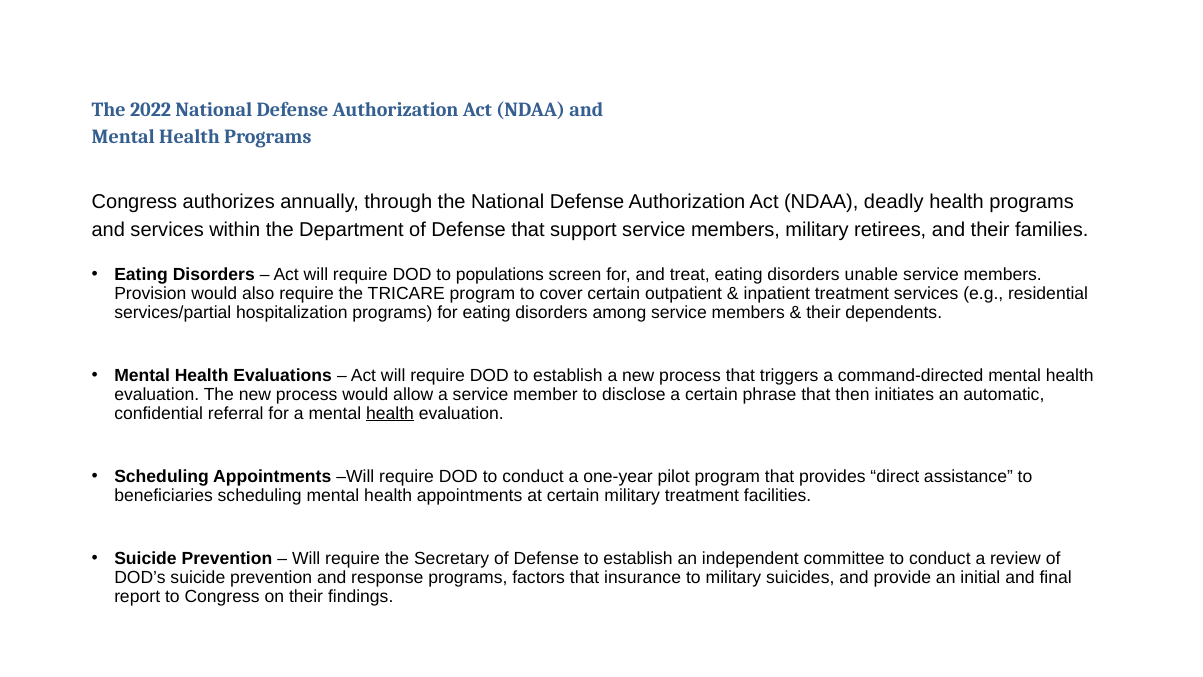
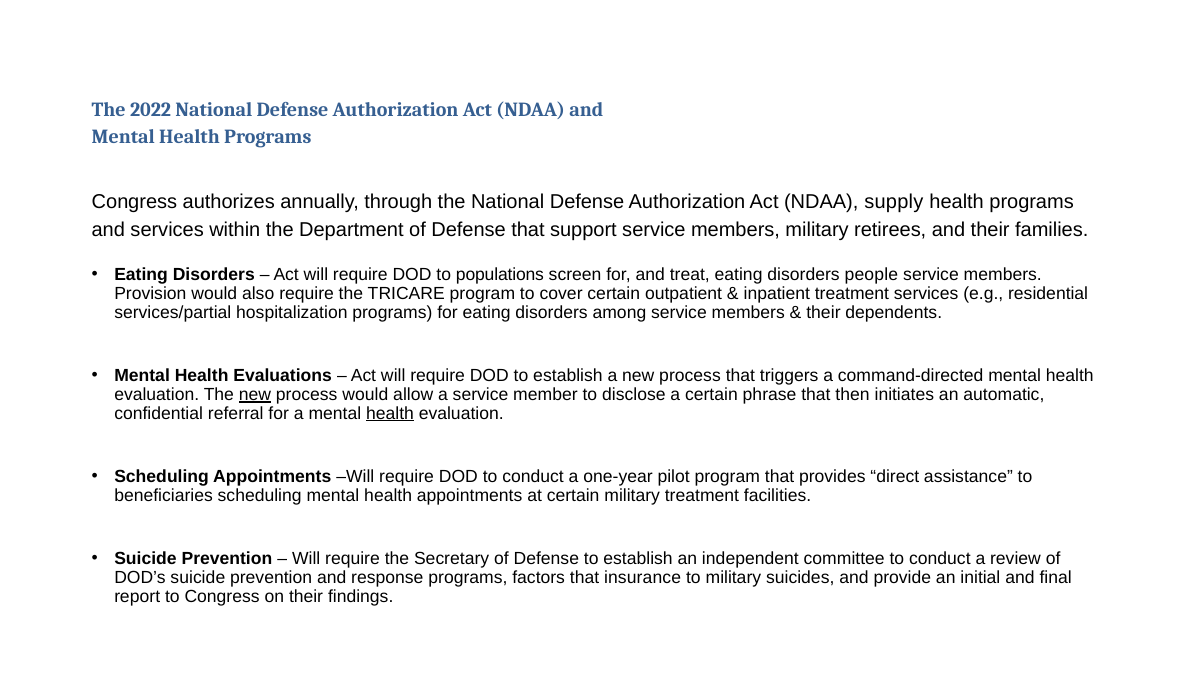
deadly: deadly -> supply
unable: unable -> people
new at (255, 394) underline: none -> present
